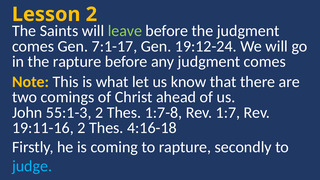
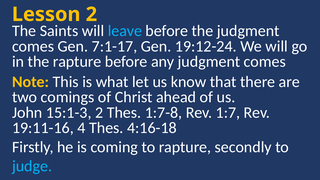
leave colour: light green -> light blue
55:1-3: 55:1-3 -> 15:1-3
19:11-16 2: 2 -> 4
